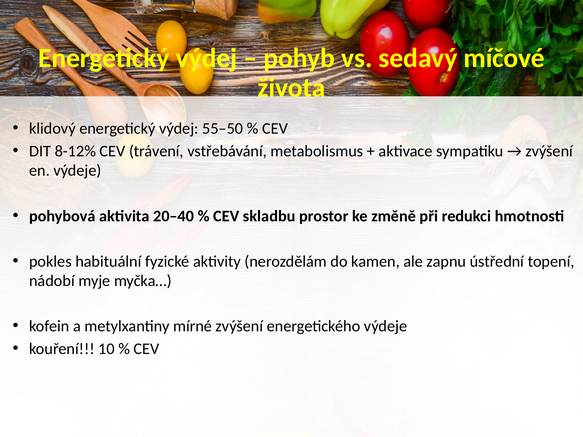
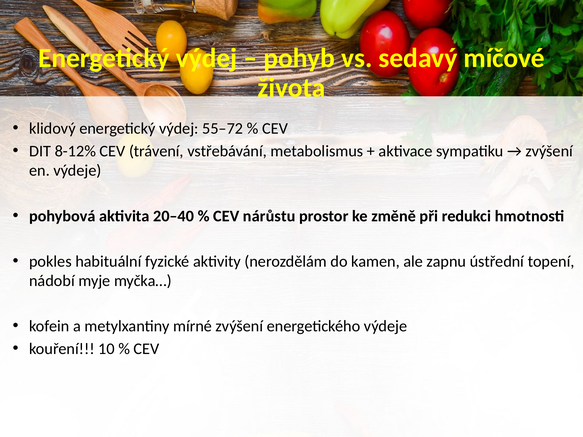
55–50: 55–50 -> 55–72
skladbu: skladbu -> nárůstu
